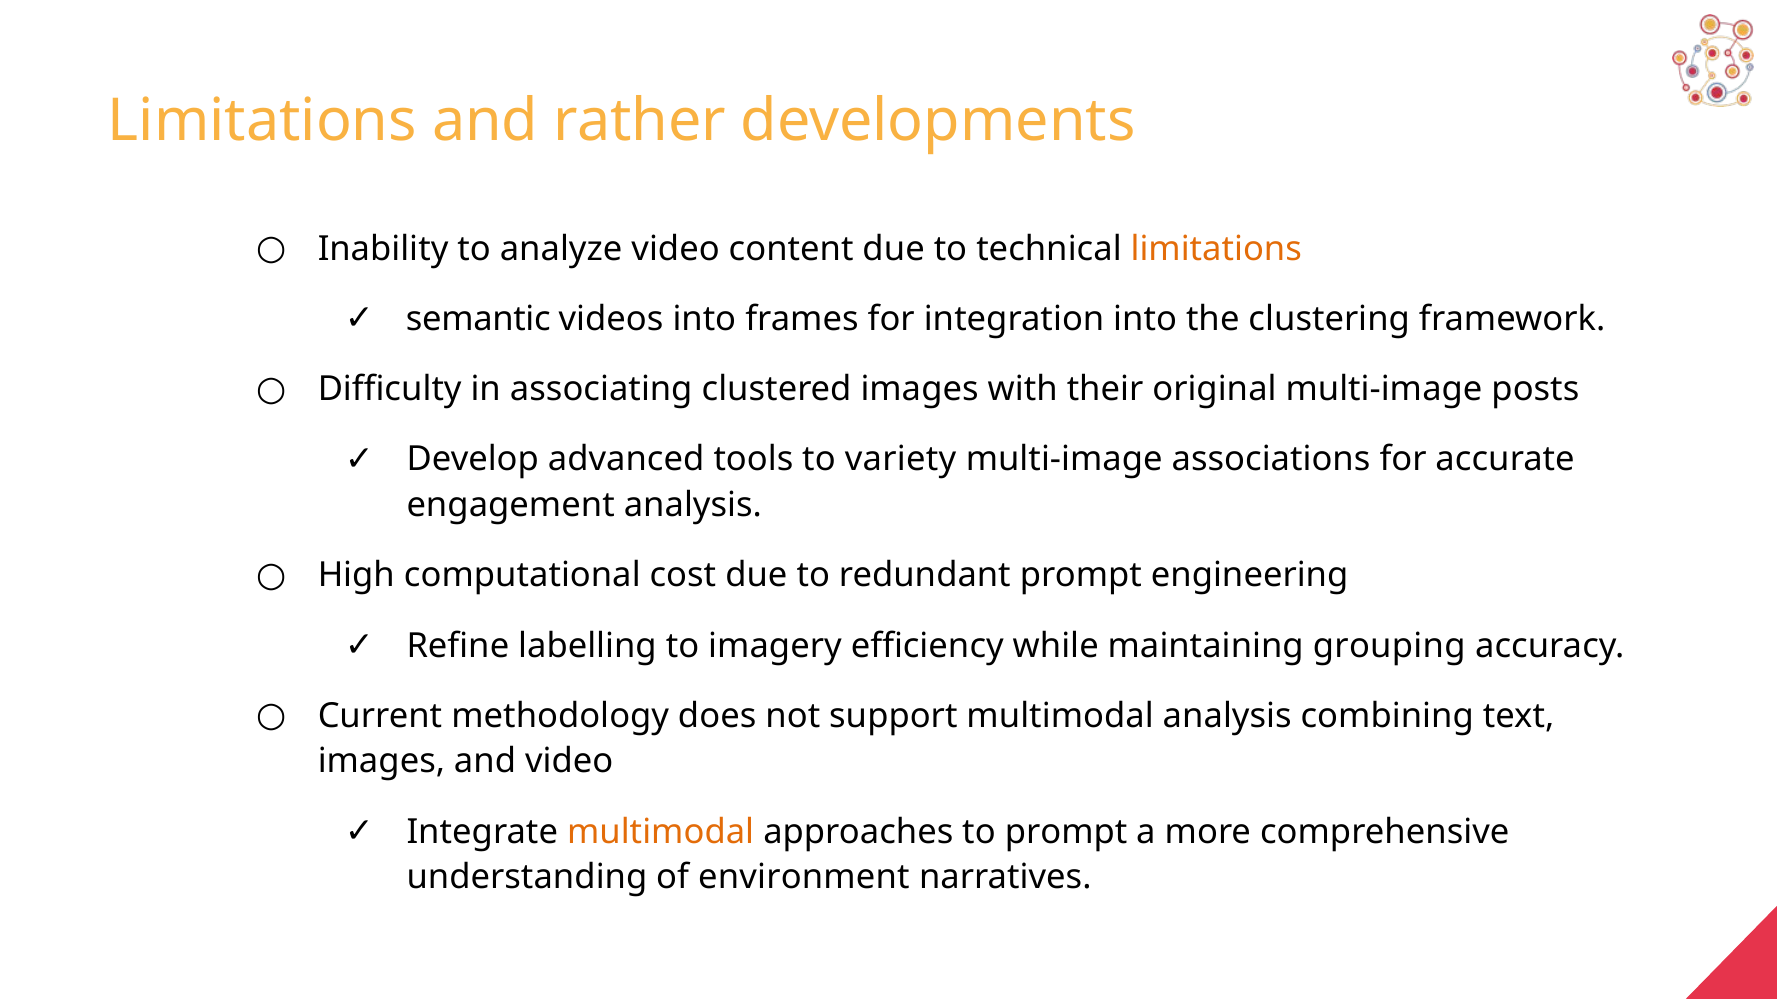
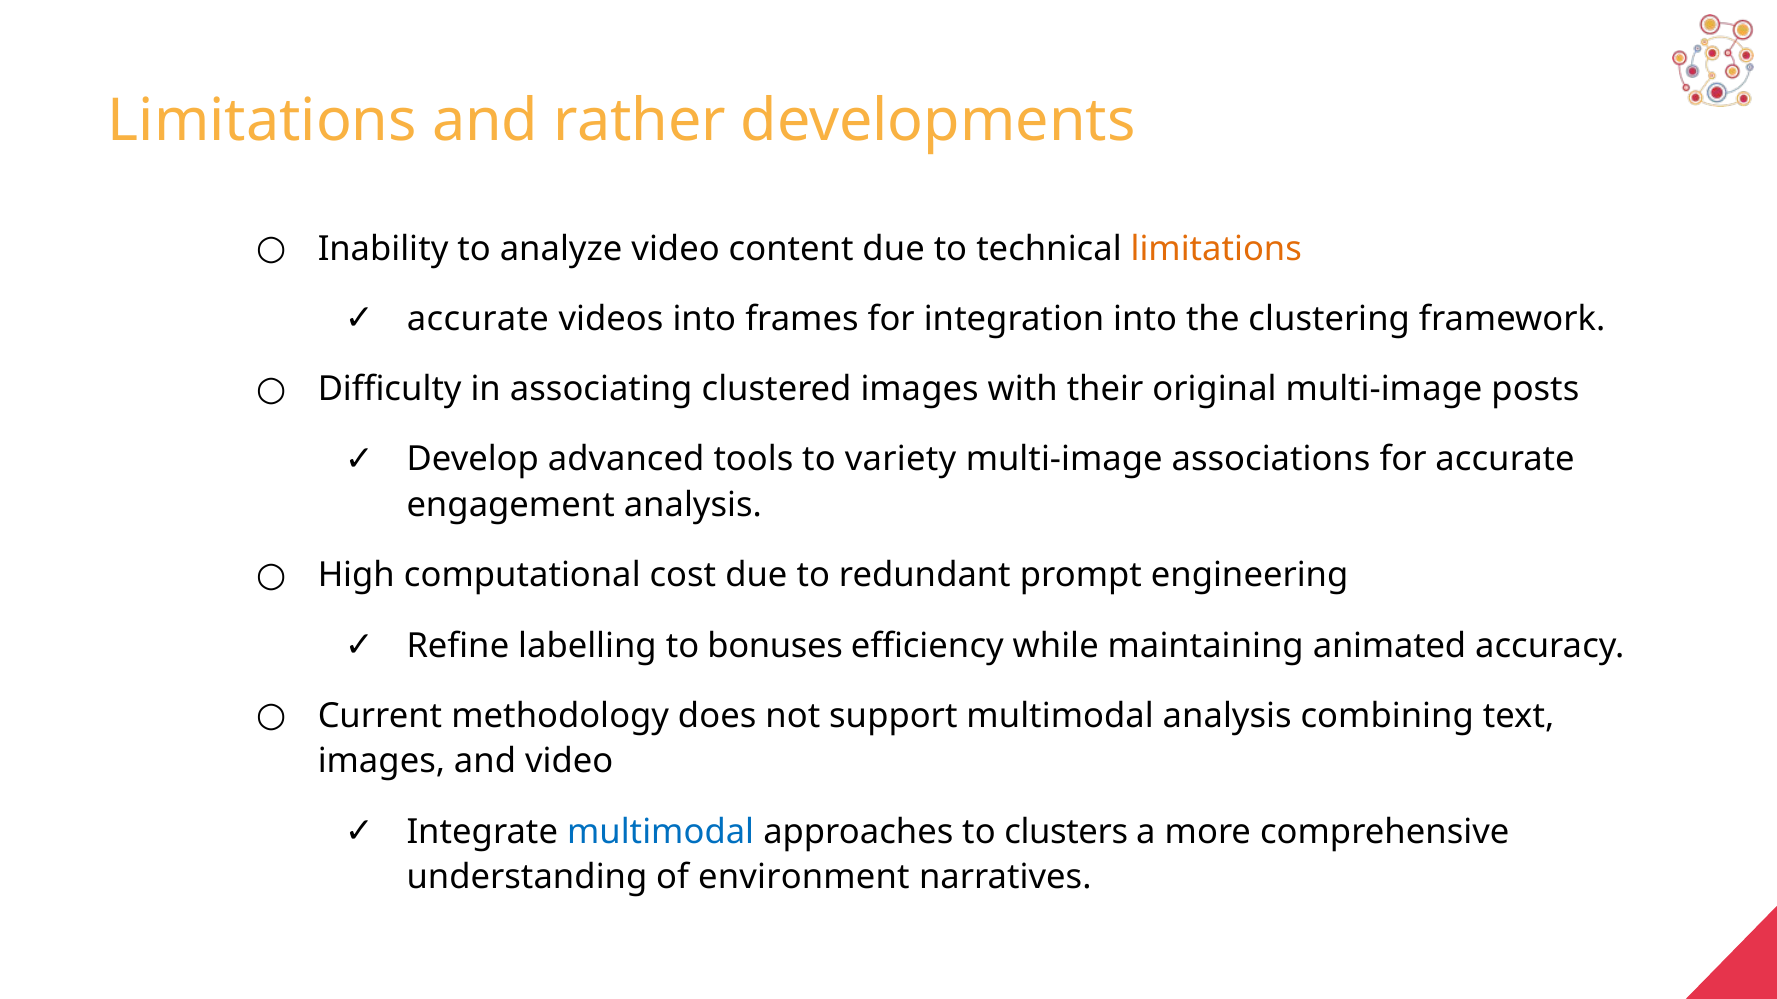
semantic at (478, 319): semantic -> accurate
imagery: imagery -> bonuses
grouping: grouping -> animated
multimodal at (661, 832) colour: orange -> blue
to prompt: prompt -> clusters
